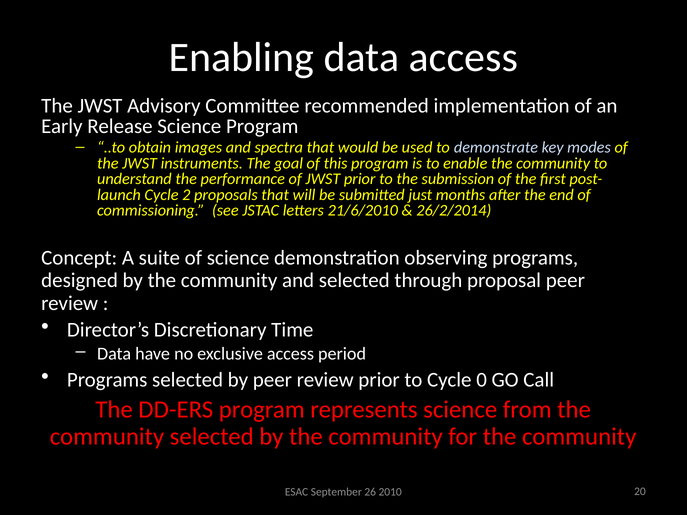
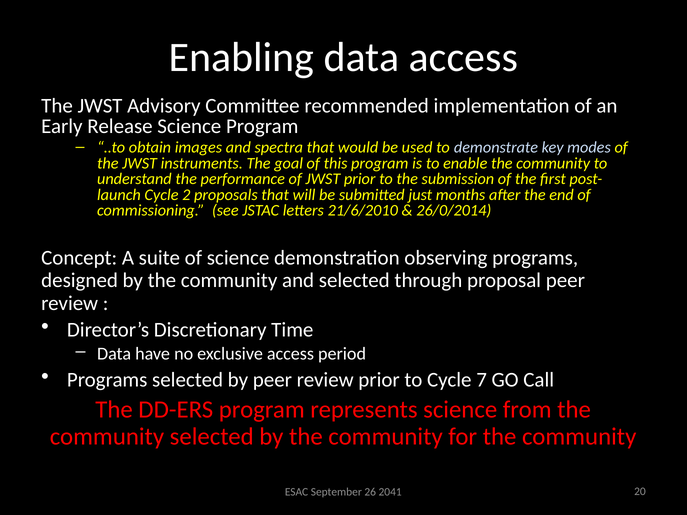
26/2/2014: 26/2/2014 -> 26/0/2014
0: 0 -> 7
2010: 2010 -> 2041
